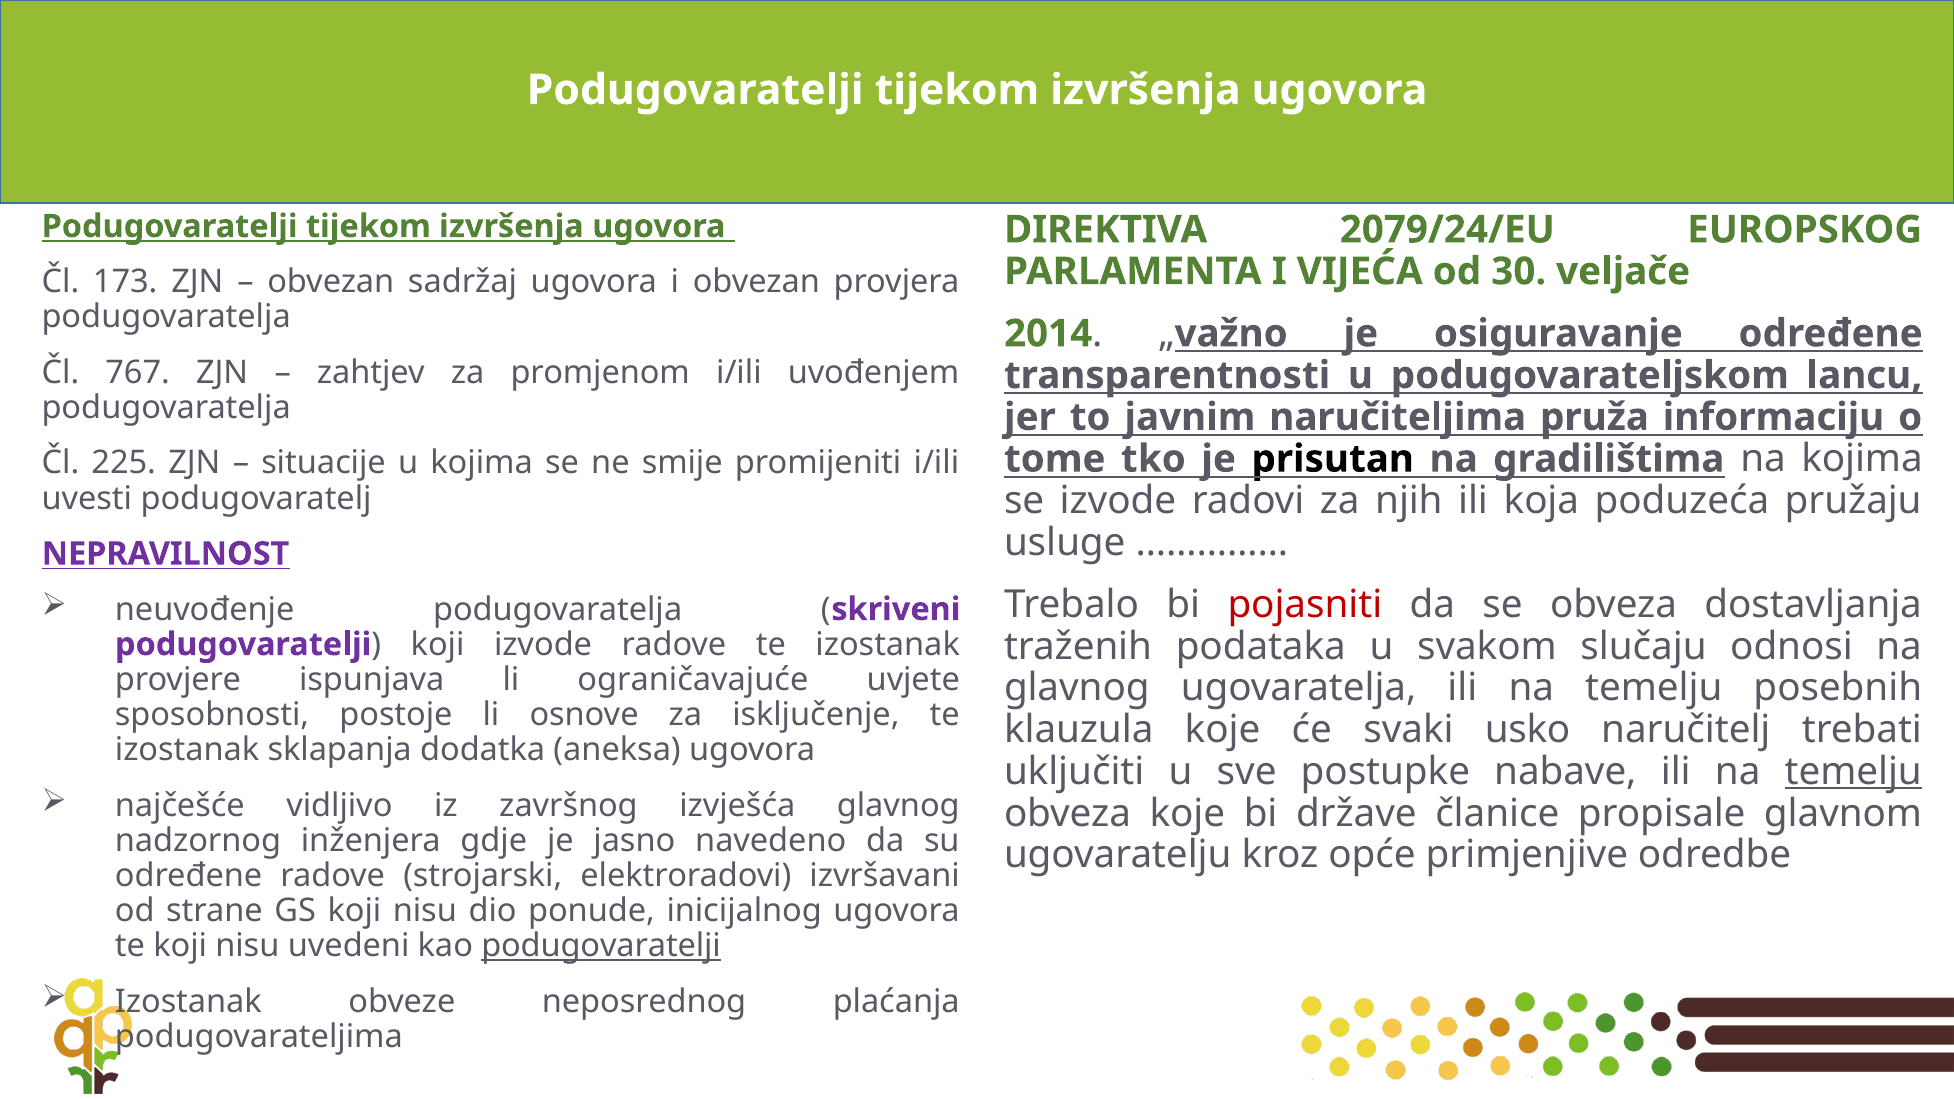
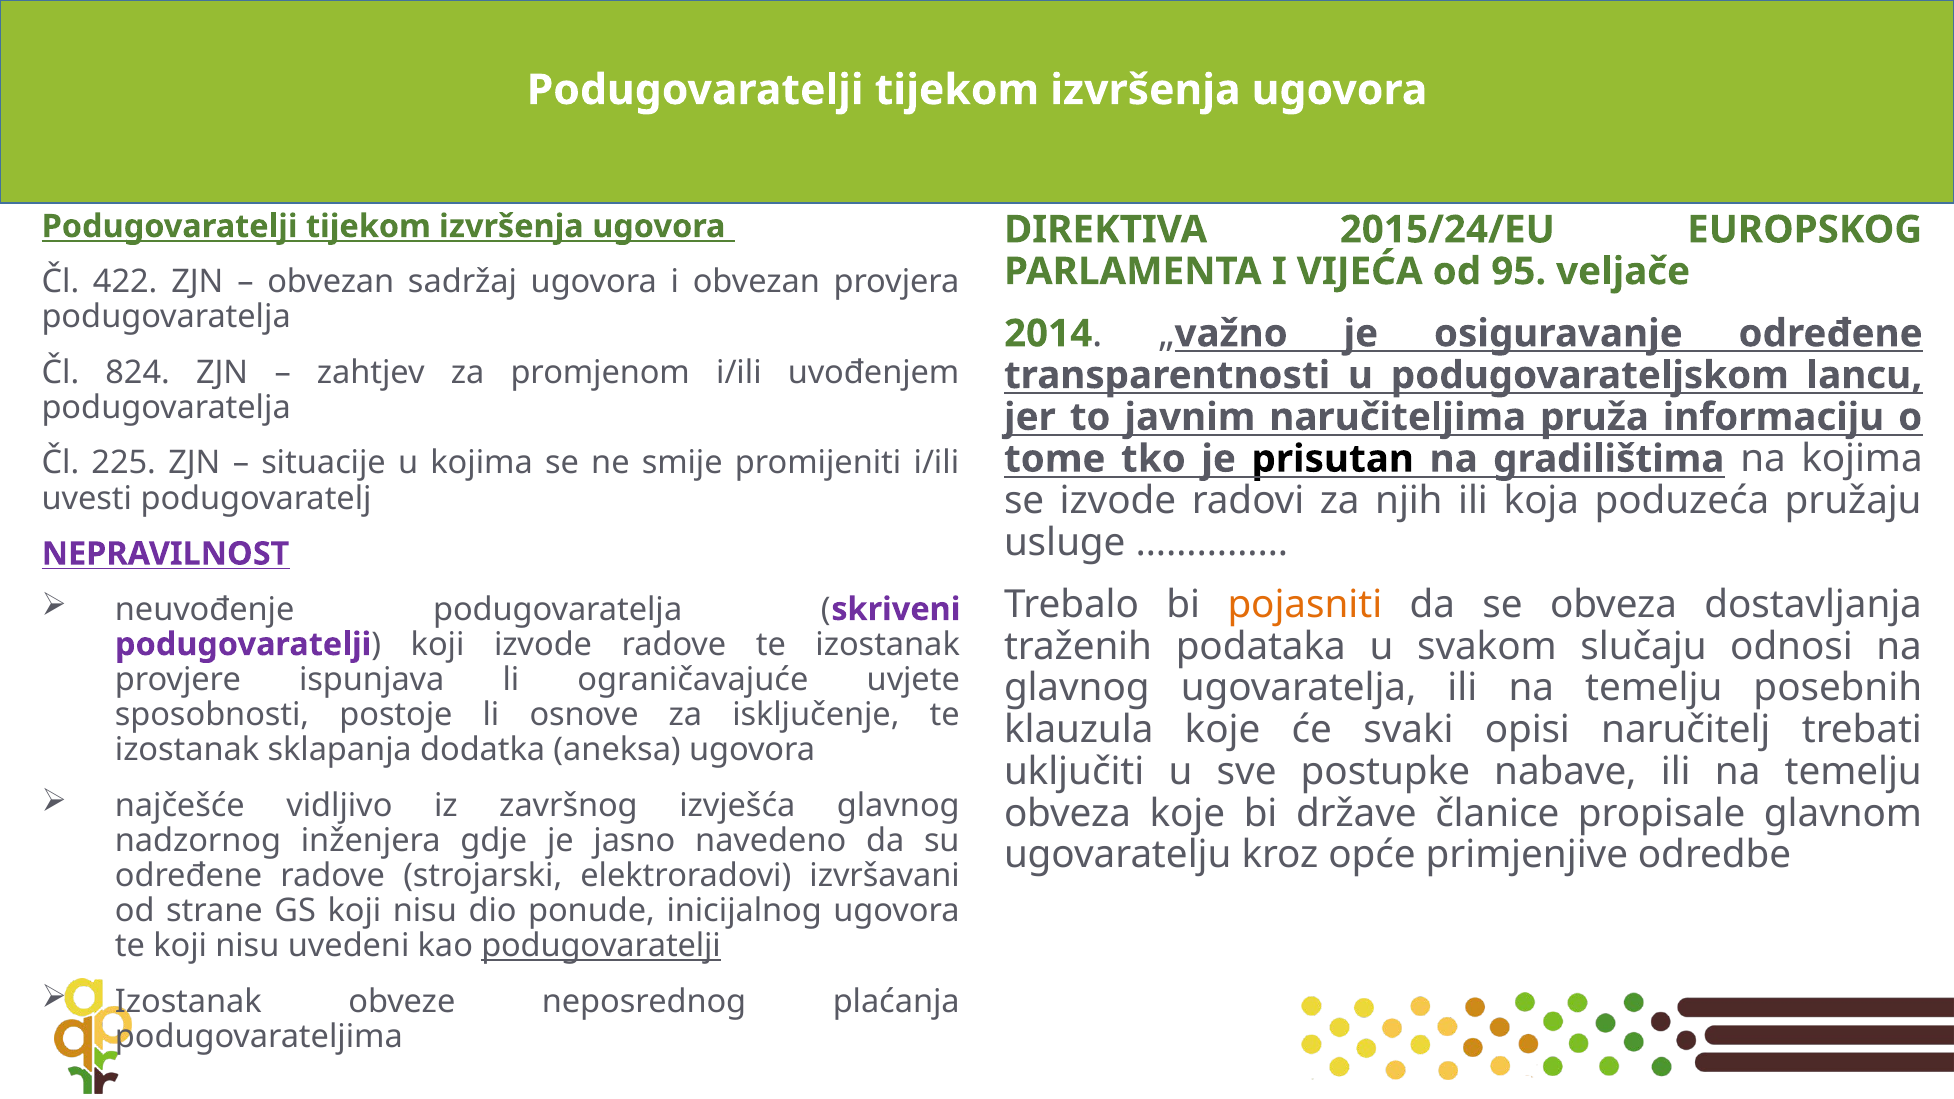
2079/24/EU: 2079/24/EU -> 2015/24/EU
30: 30 -> 95
173: 173 -> 422
767: 767 -> 824
pojasniti colour: red -> orange
usko: usko -> opisi
temelju at (1853, 772) underline: present -> none
